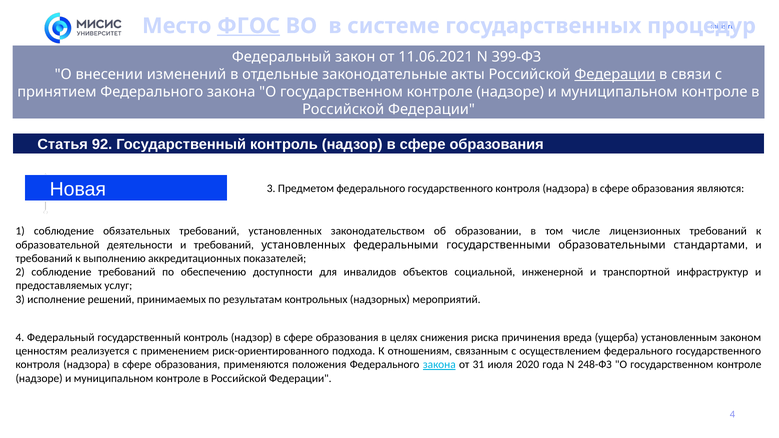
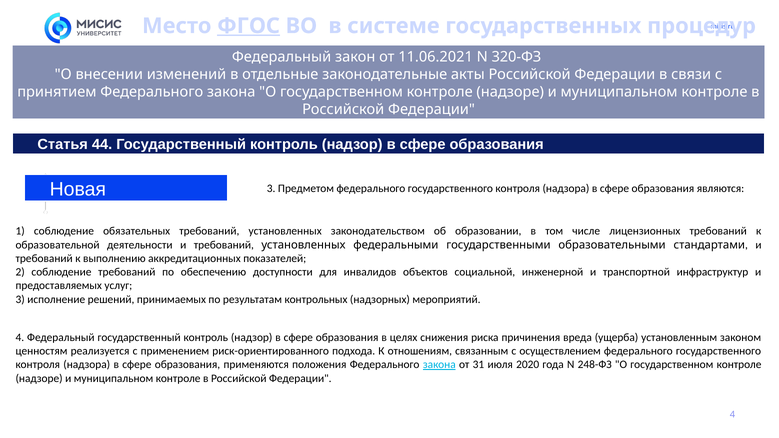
399-ФЗ: 399-ФЗ -> 320-ФЗ
Федерации at (615, 74) underline: present -> none
92: 92 -> 44
